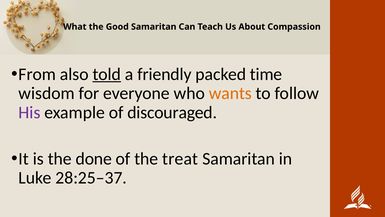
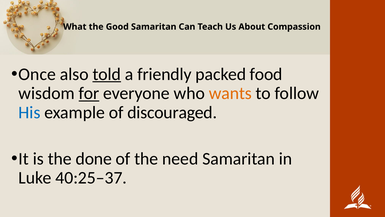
From: From -> Once
time: time -> food
for underline: none -> present
His colour: purple -> blue
treat: treat -> need
28:25–37: 28:25–37 -> 40:25–37
